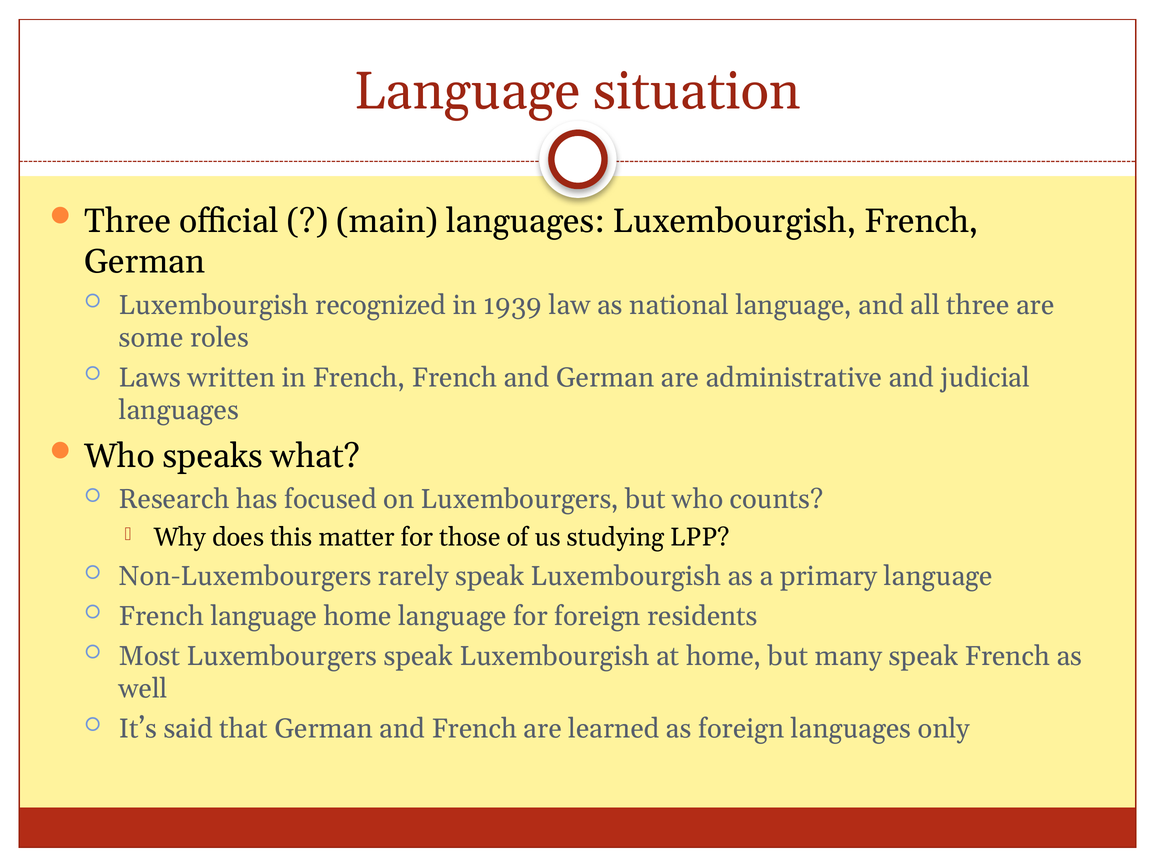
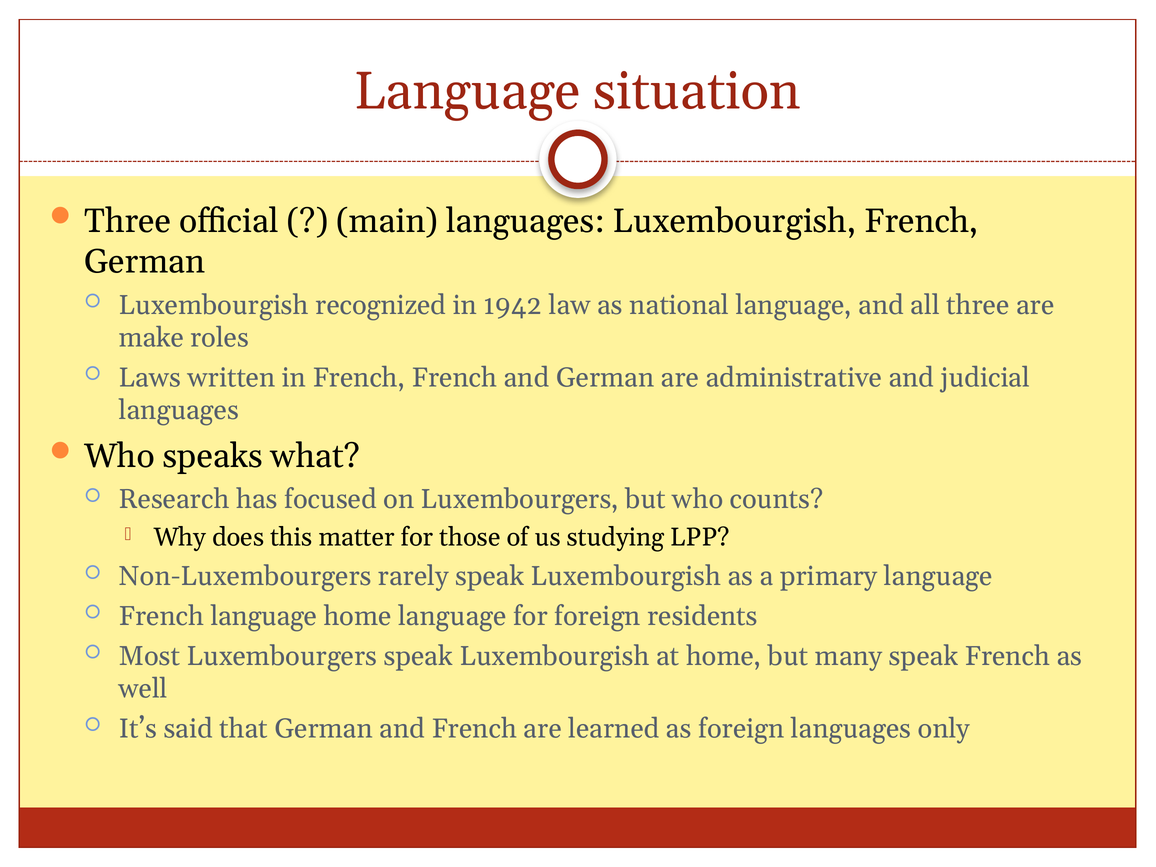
1939: 1939 -> 1942
some: some -> make
